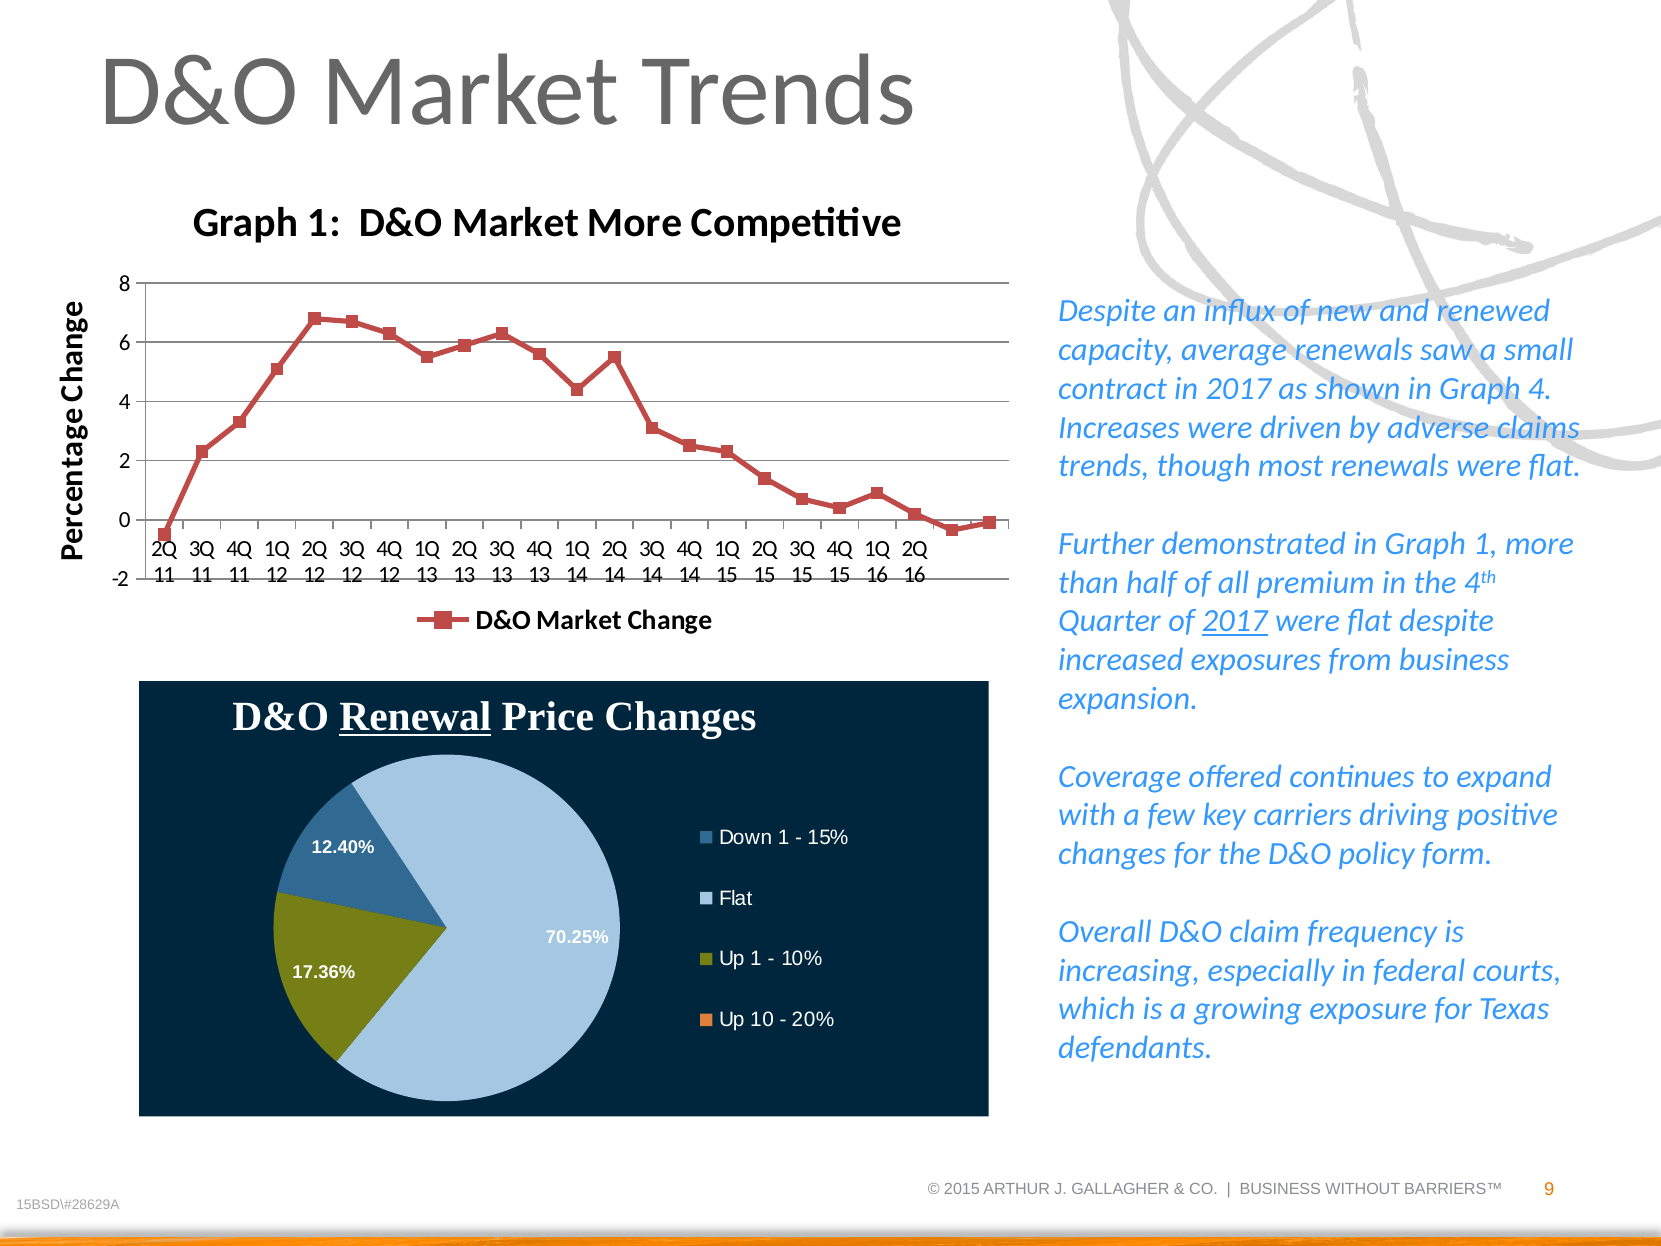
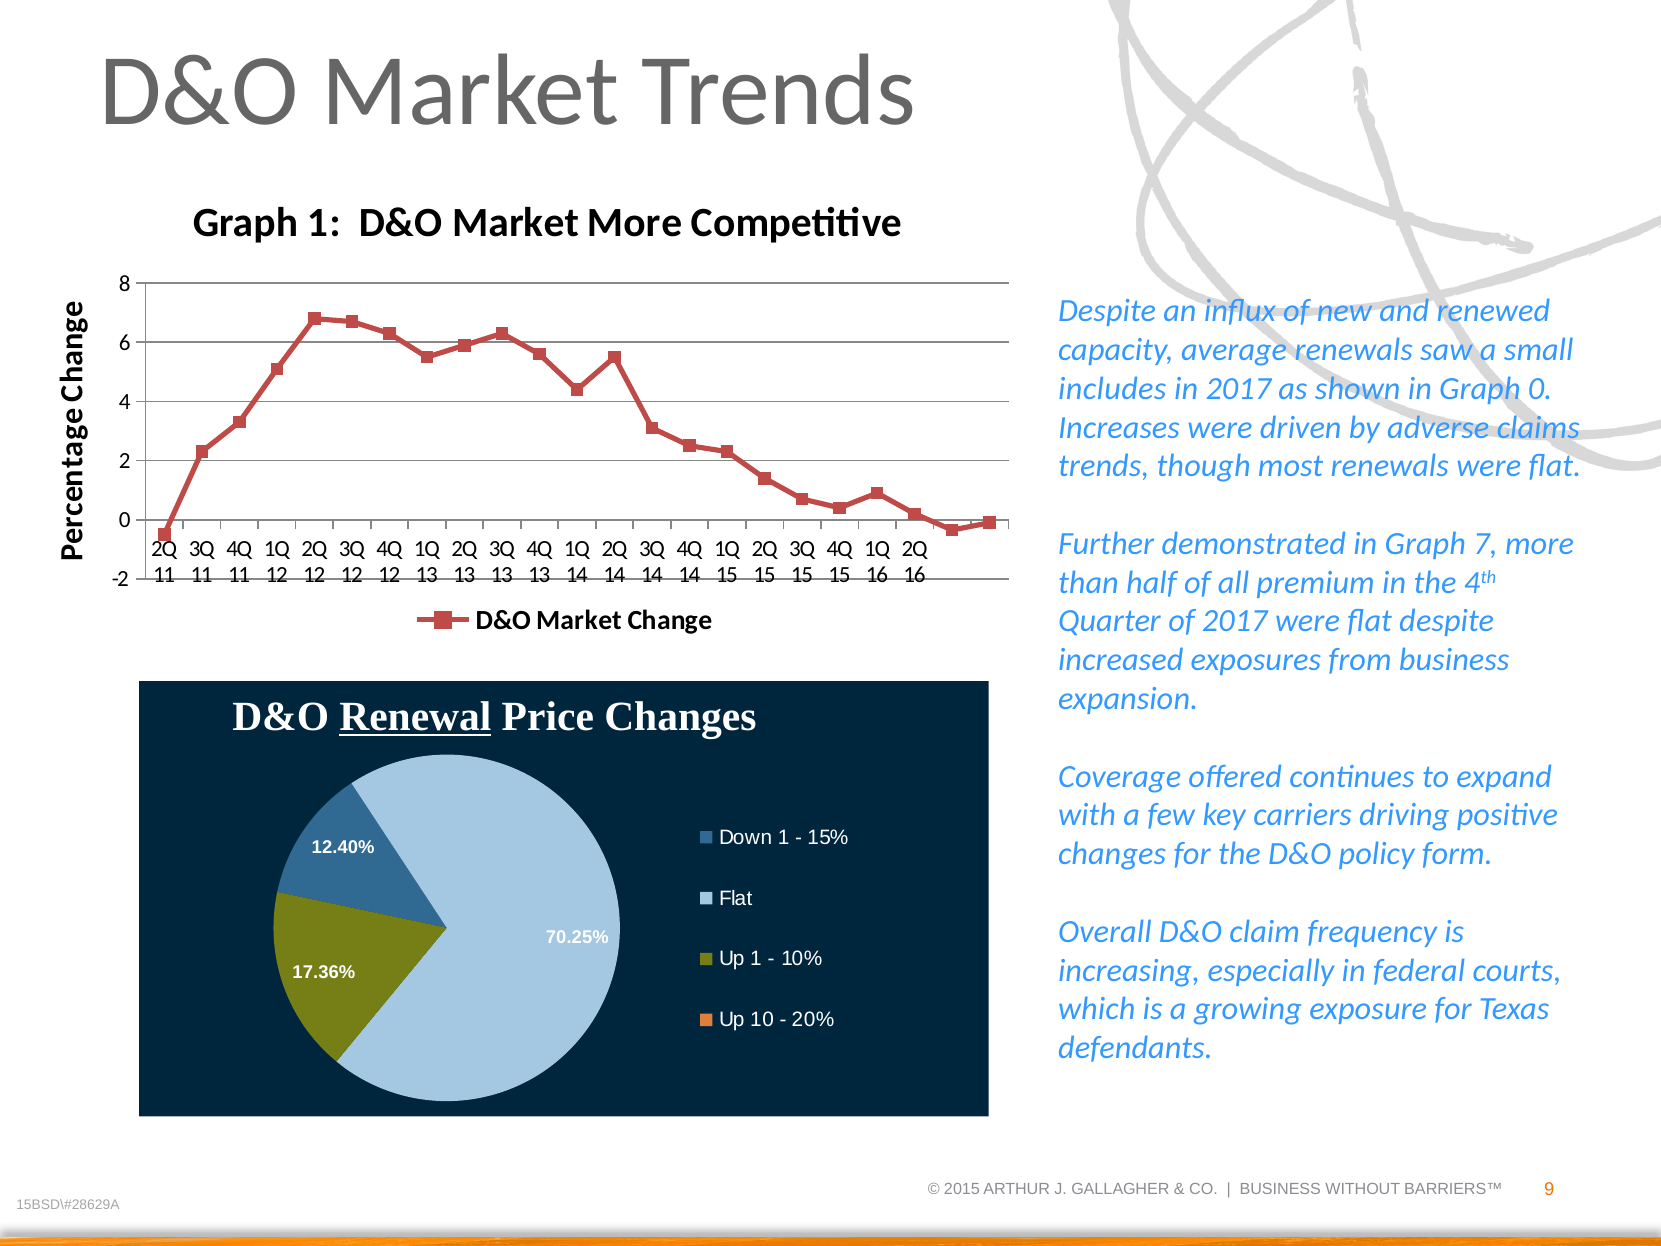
contract: contract -> includes
Graph 4: 4 -> 0
in Graph 1: 1 -> 7
2017 at (1235, 621) underline: present -> none
